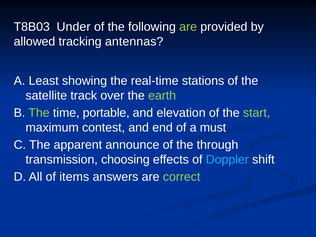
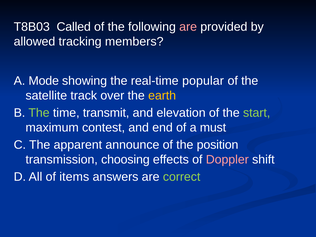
Under: Under -> Called
are at (188, 27) colour: light green -> pink
antennas: antennas -> members
Least: Least -> Mode
stations: stations -> popular
earth colour: light green -> yellow
portable: portable -> transmit
through: through -> position
Doppler colour: light blue -> pink
